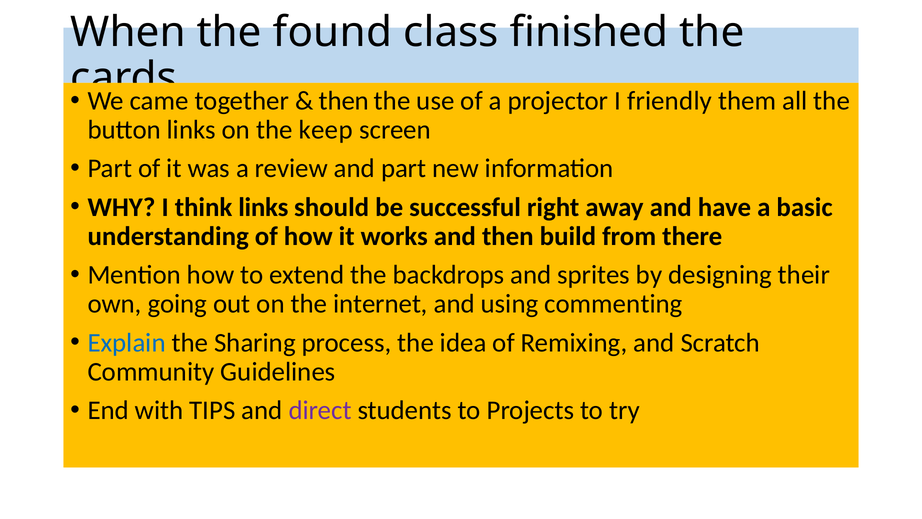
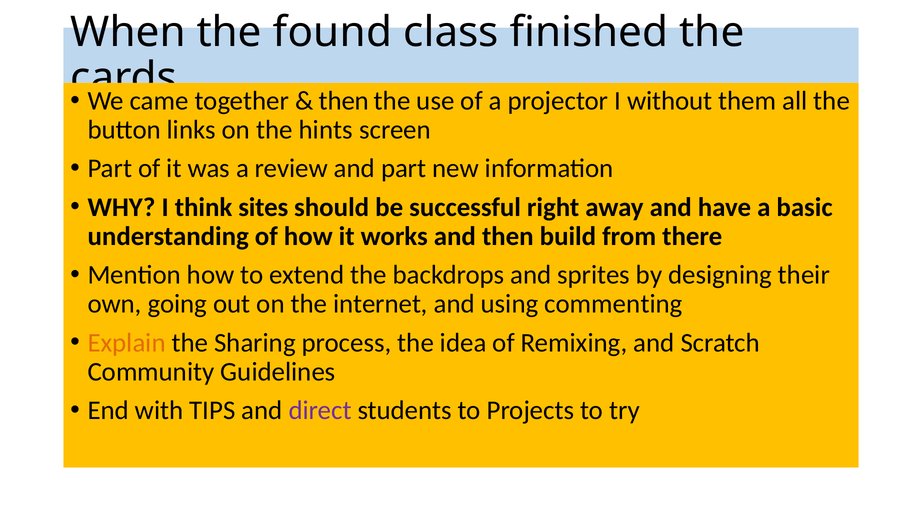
friendly: friendly -> without
keep: keep -> hints
think links: links -> sites
Explain colour: blue -> orange
